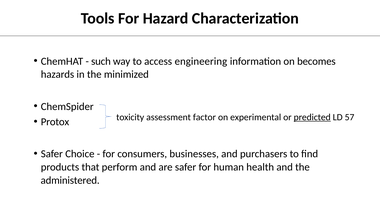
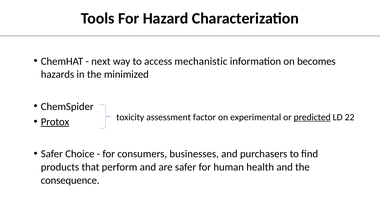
such: such -> next
engineering: engineering -> mechanistic
57: 57 -> 22
Protox underline: none -> present
administered: administered -> consequence
